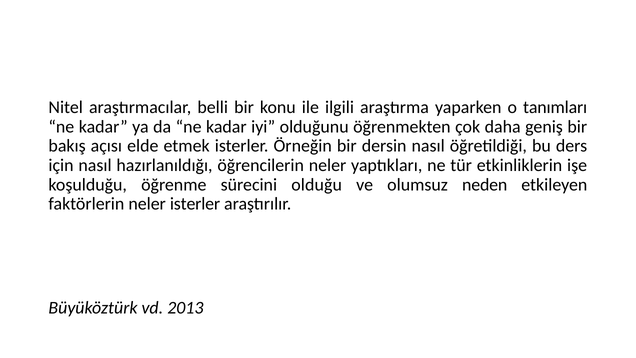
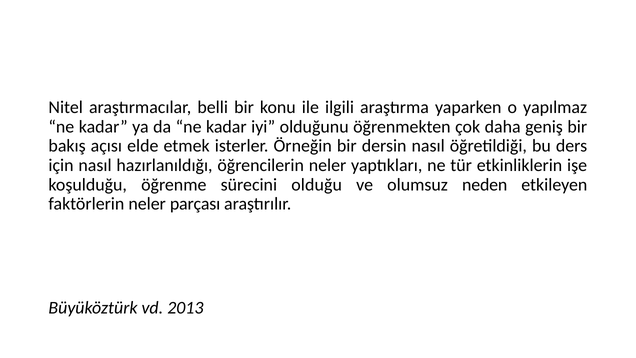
tanımları: tanımları -> yapılmaz
neler isterler: isterler -> parçası
